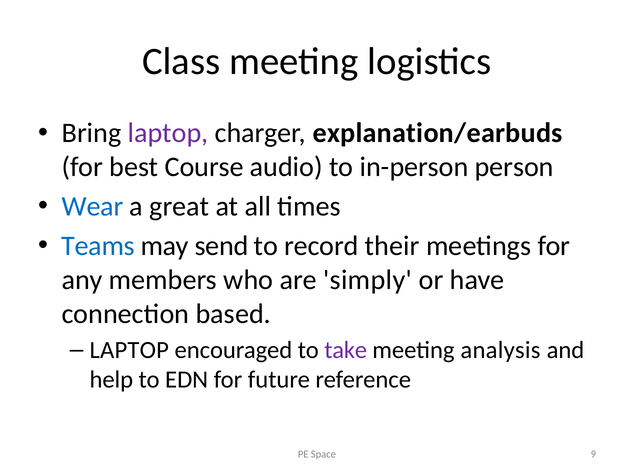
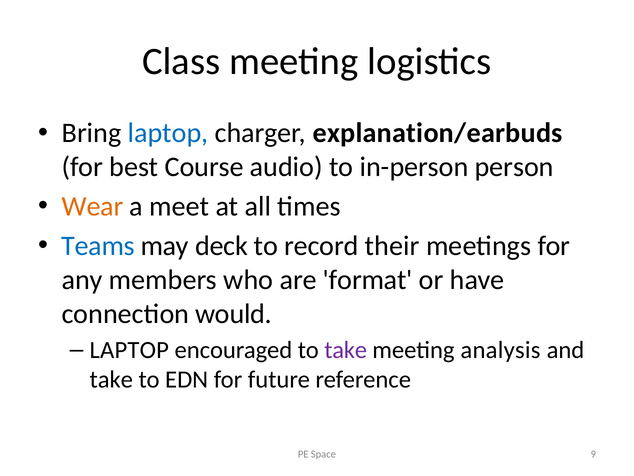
laptop at (168, 133) colour: purple -> blue
Wear colour: blue -> orange
great: great -> meet
send: send -> deck
simply: simply -> format
based: based -> would
help at (111, 379): help -> take
